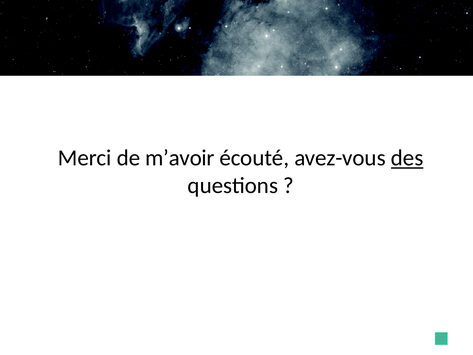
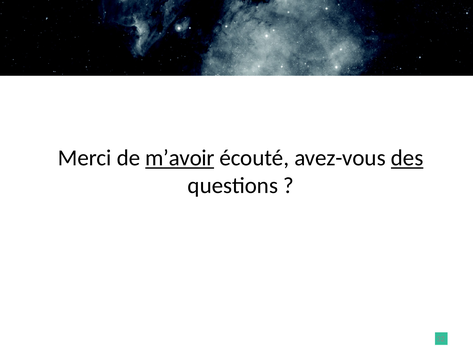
m’avoir underline: none -> present
